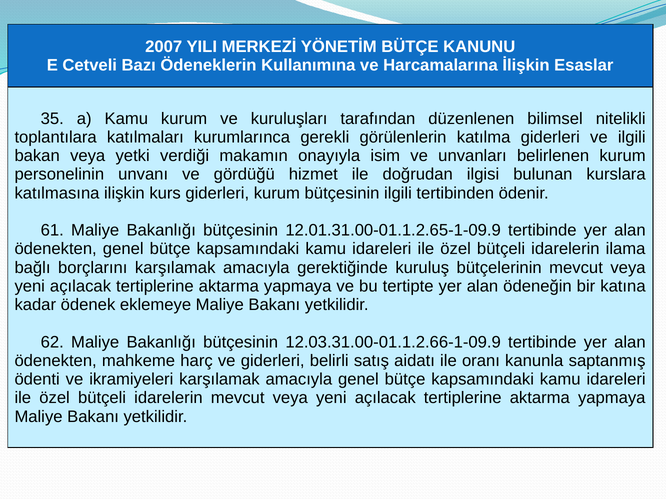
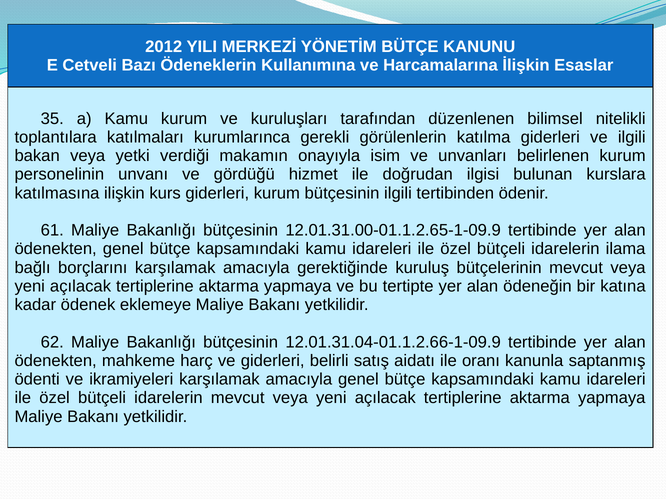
2007: 2007 -> 2012
12.03.31.00-01.1.2.66-1-09.9: 12.03.31.00-01.1.2.66-1-09.9 -> 12.01.31.04-01.1.2.66-1-09.9
